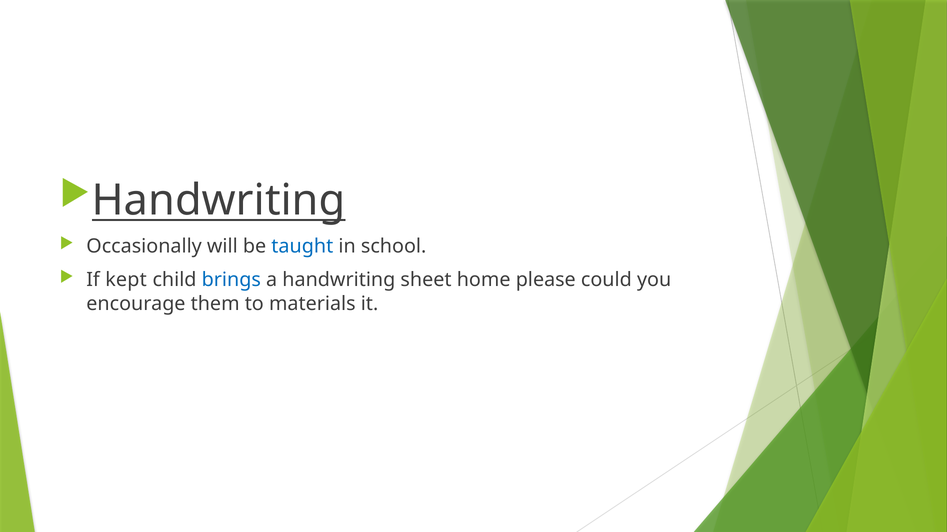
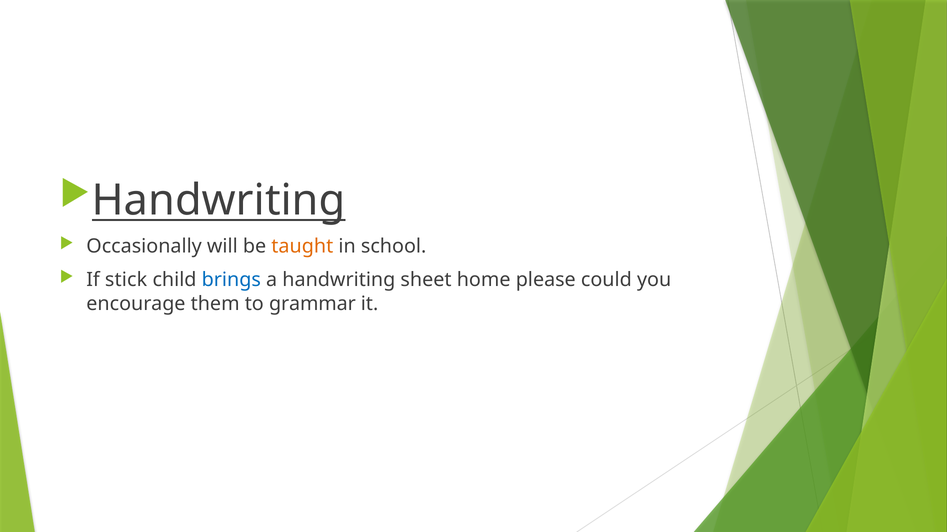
taught colour: blue -> orange
kept: kept -> stick
materials: materials -> grammar
